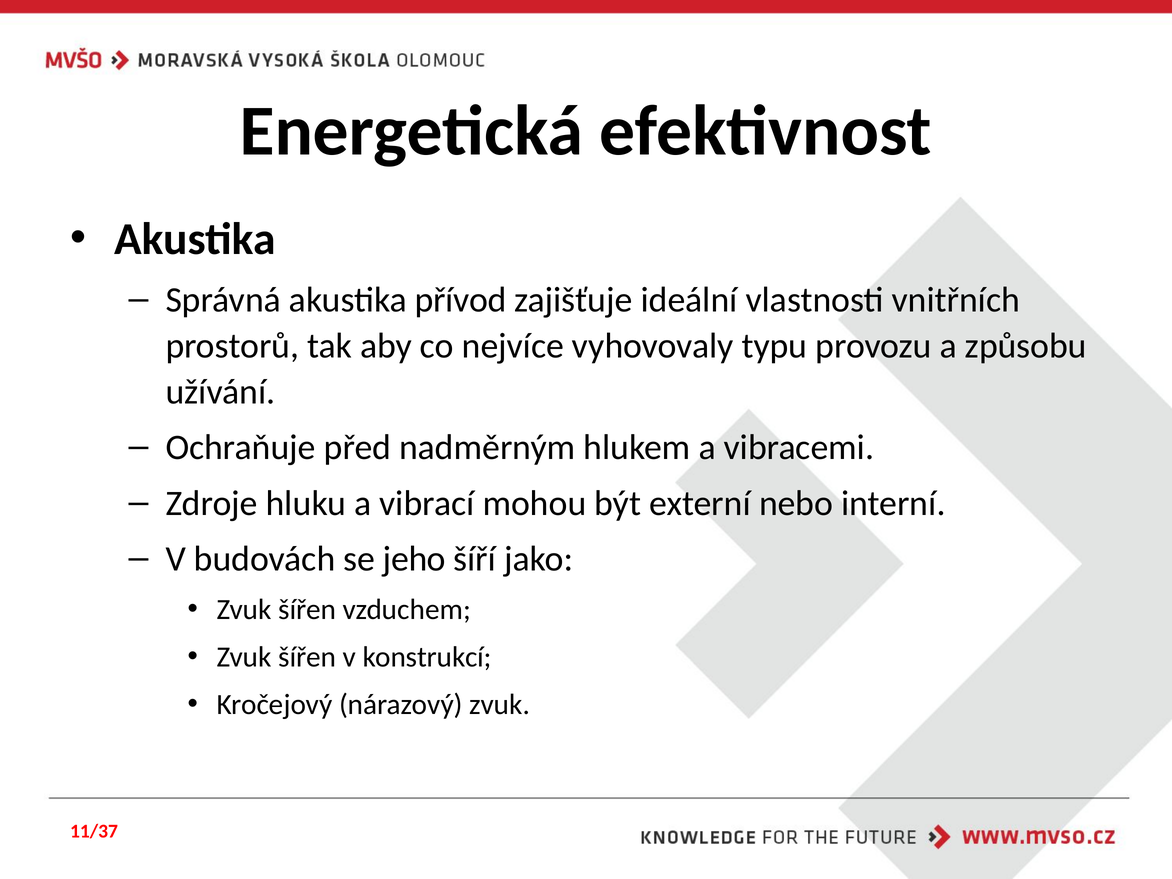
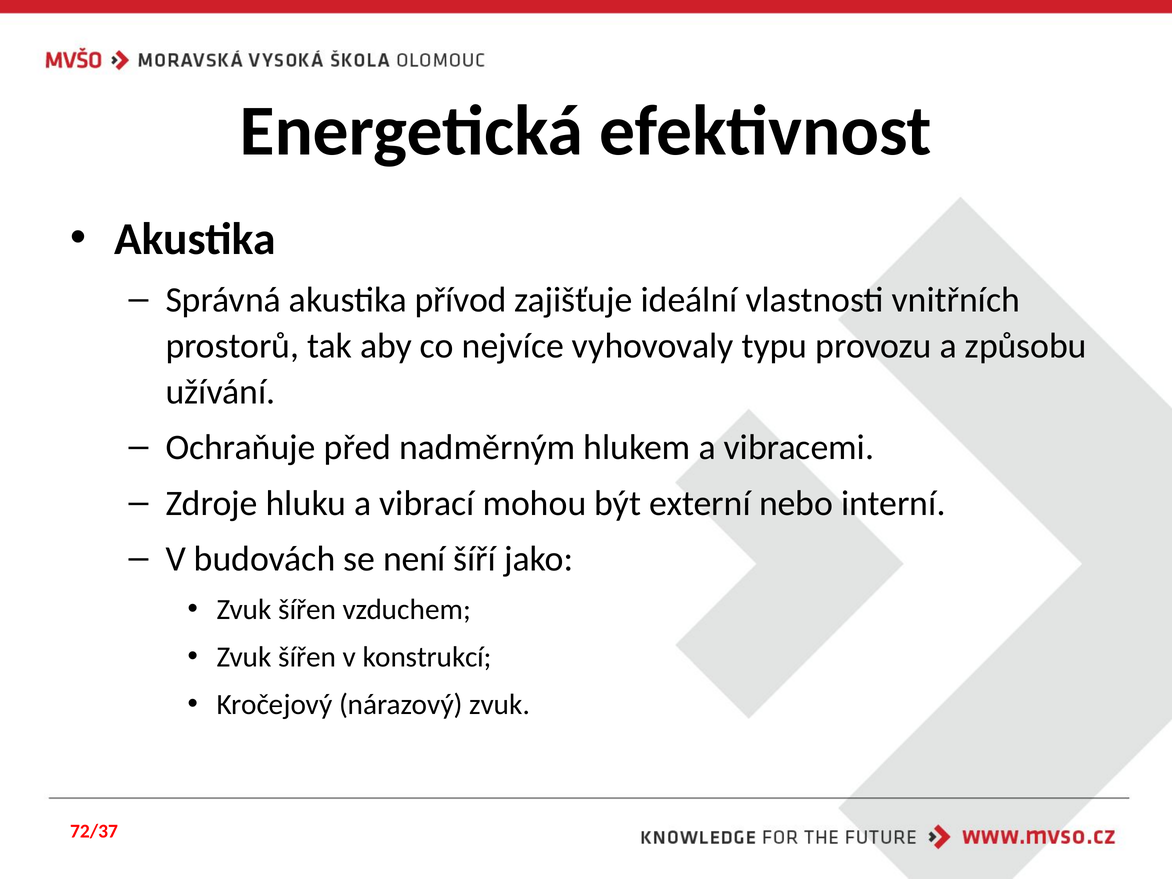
jeho: jeho -> není
11/37: 11/37 -> 72/37
